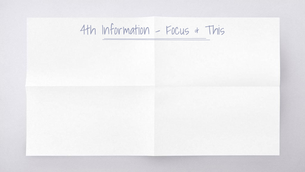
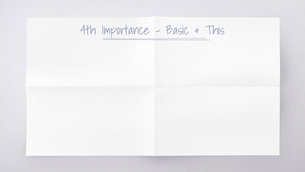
Information: Information -> Importance
Focus: Focus -> Basic
